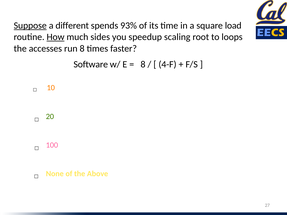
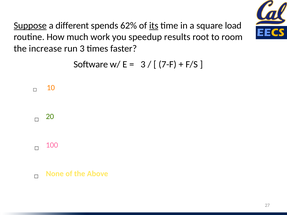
93%: 93% -> 62%
its underline: none -> present
How underline: present -> none
sides: sides -> work
scaling: scaling -> results
loops: loops -> room
accesses: accesses -> increase
run 8: 8 -> 3
8 at (143, 64): 8 -> 3
4-F: 4-F -> 7-F
